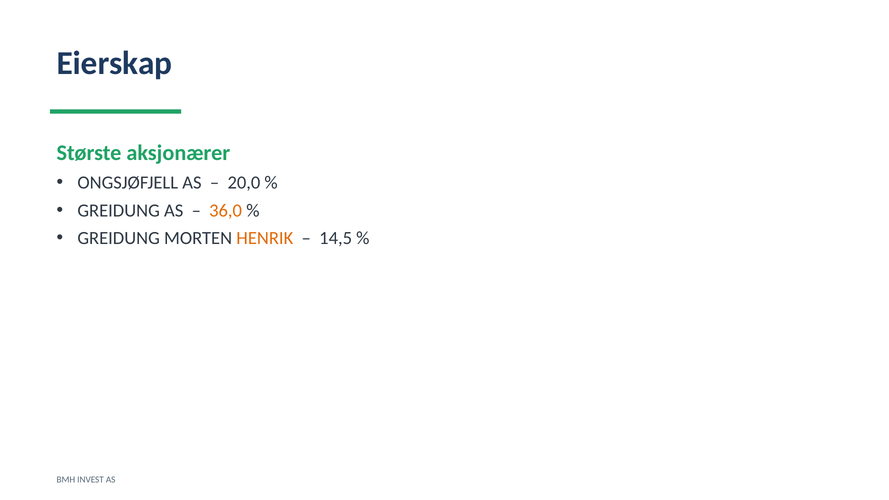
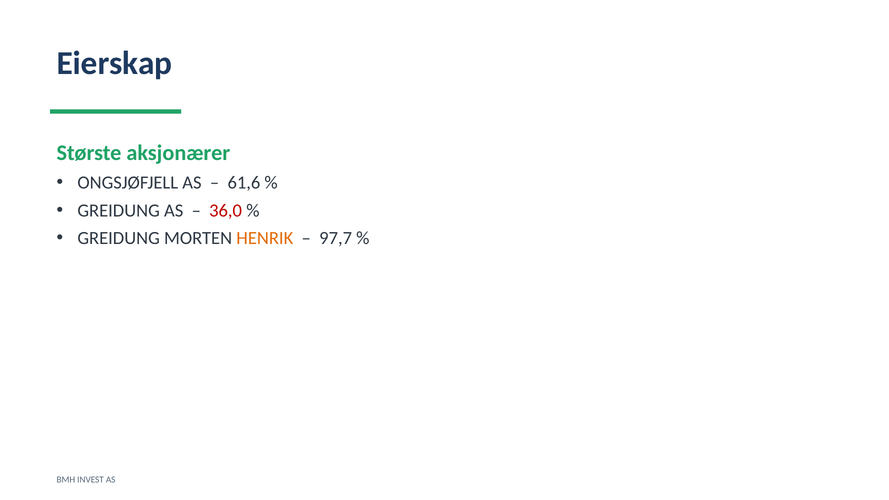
20,0: 20,0 -> 61,6
36,0 colour: orange -> red
14,5: 14,5 -> 97,7
